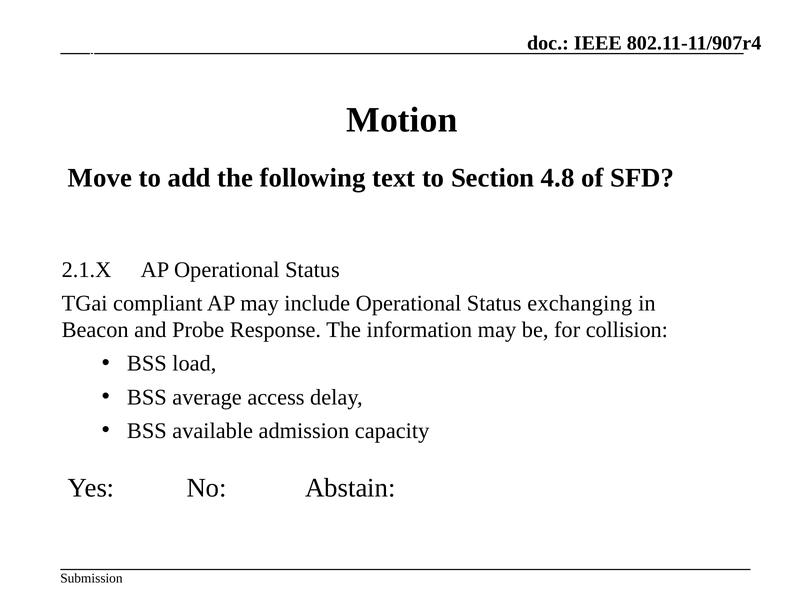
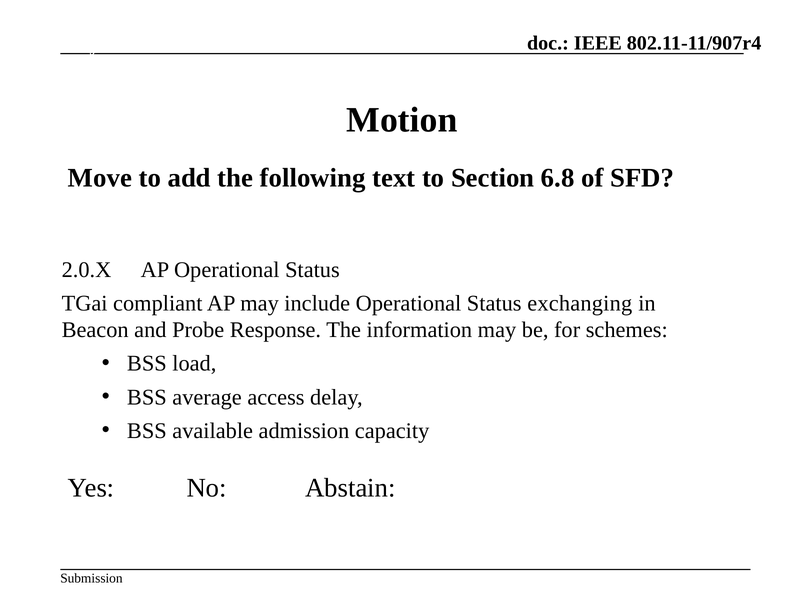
4.8: 4.8 -> 6.8
2.1.X: 2.1.X -> 2.0.X
collision: collision -> schemes
